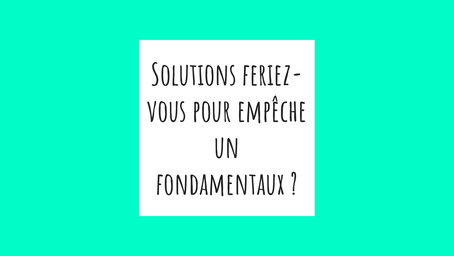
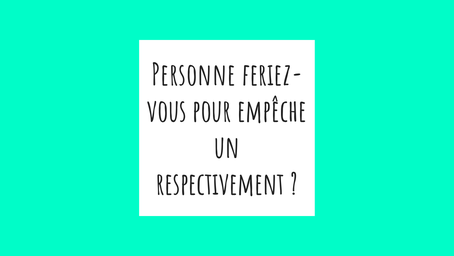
Solutions: Solutions -> Personne
fondamentaux: fondamentaux -> respectivement
